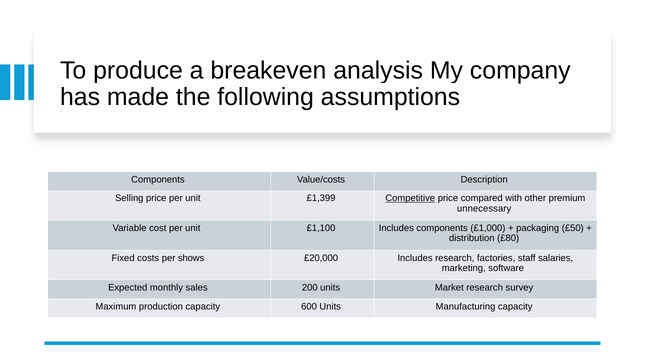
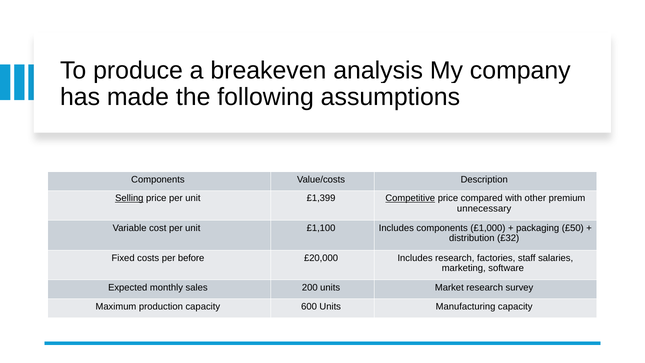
Selling underline: none -> present
£80: £80 -> £32
shows: shows -> before
